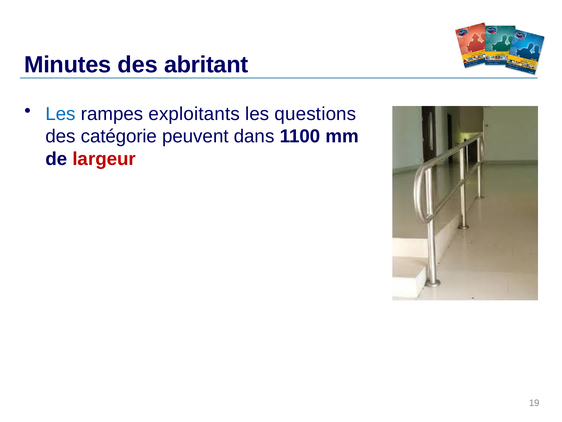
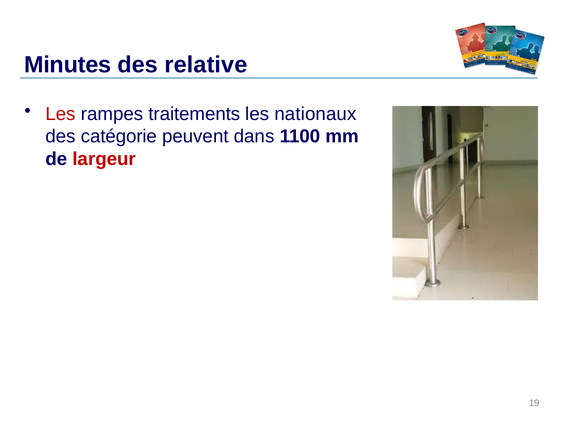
abritant: abritant -> relative
Les at (61, 114) colour: blue -> red
exploitants: exploitants -> traitements
questions: questions -> nationaux
